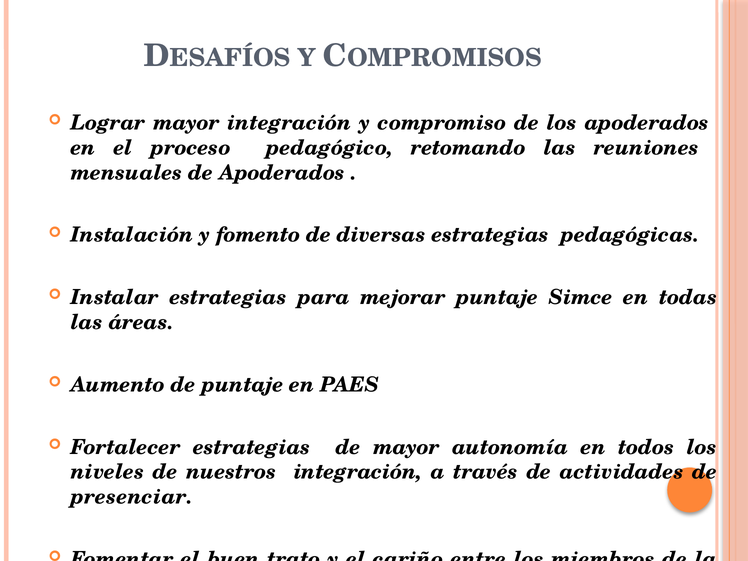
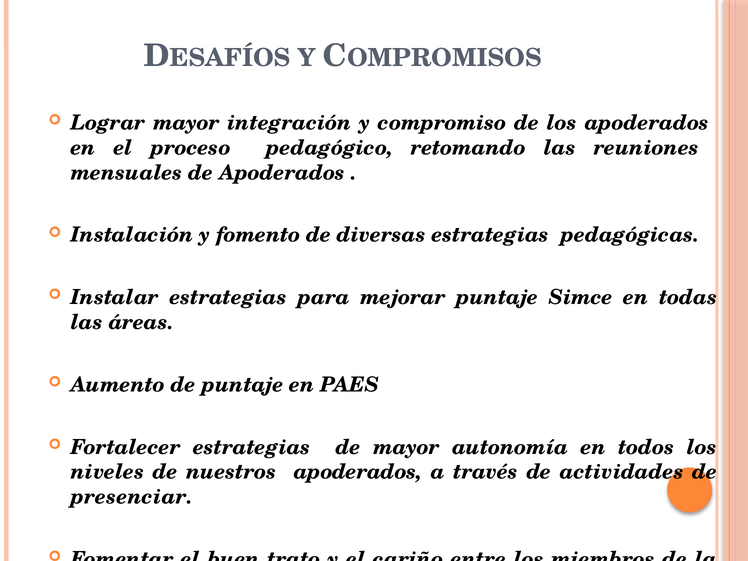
nuestros integración: integración -> apoderados
